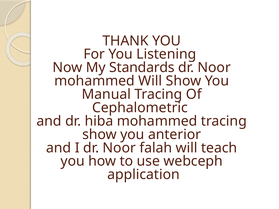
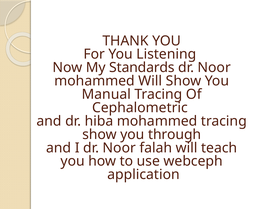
anterior: anterior -> through
